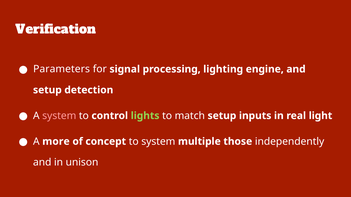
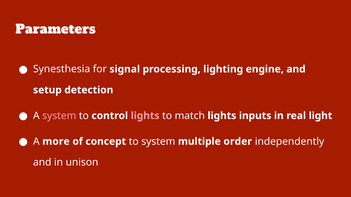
Verification: Verification -> Parameters
Parameters: Parameters -> Synesthesia
lights at (145, 116) colour: light green -> pink
match setup: setup -> lights
those: those -> order
